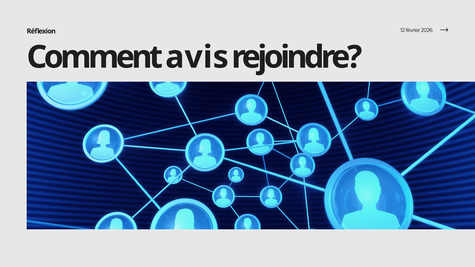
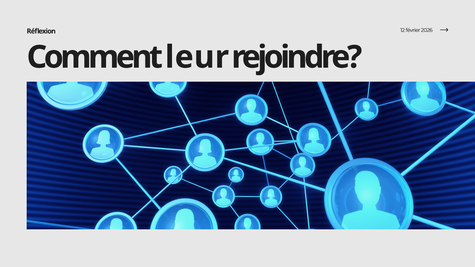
avis: avis -> leur
